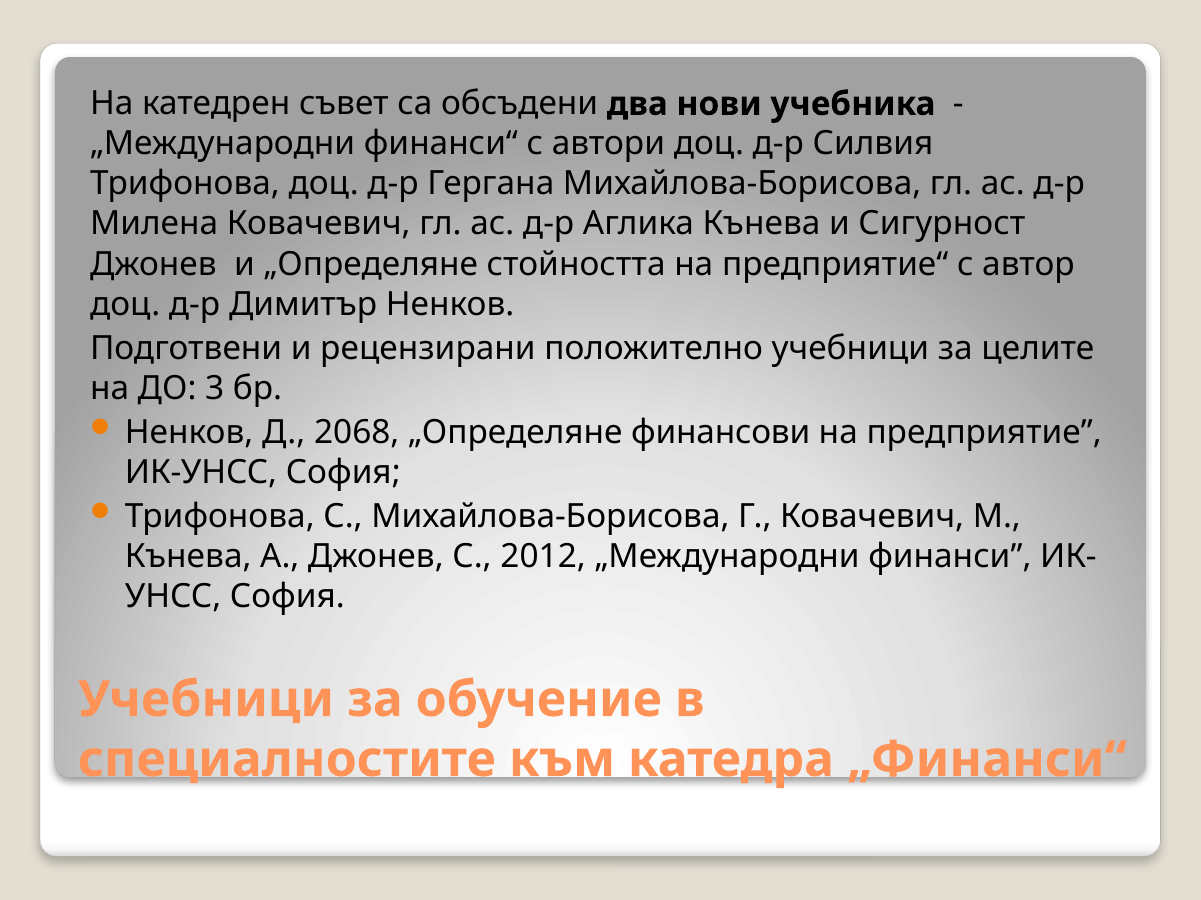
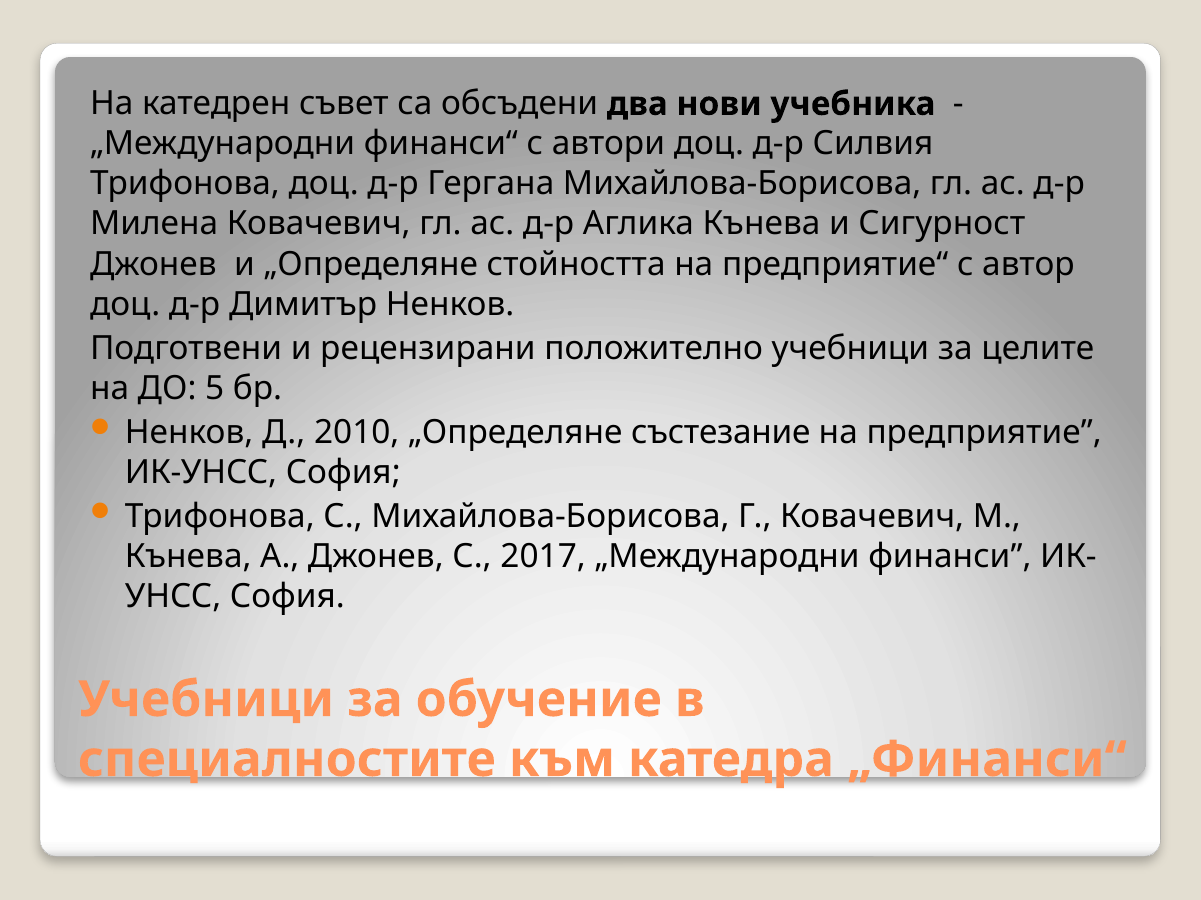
3: 3 -> 5
2068: 2068 -> 2010
финансови: финансови -> състезание
2012: 2012 -> 2017
